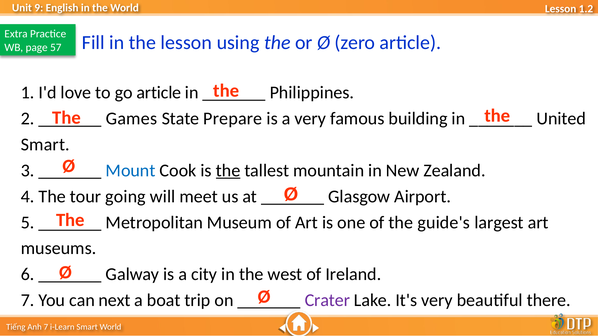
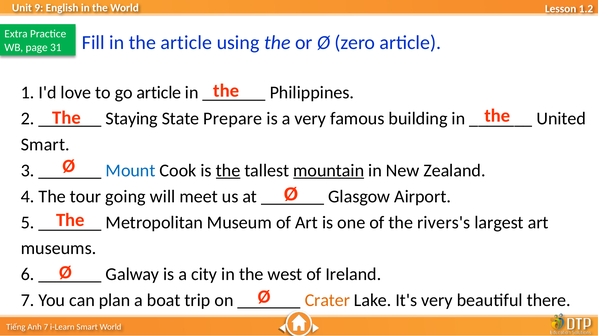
the lesson: lesson -> article
57: 57 -> 31
Games: Games -> Staying
mountain underline: none -> present
guide's: guide's -> rivers's
next: next -> plan
Crater colour: purple -> orange
